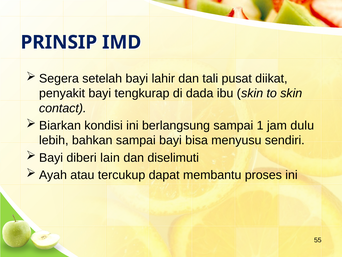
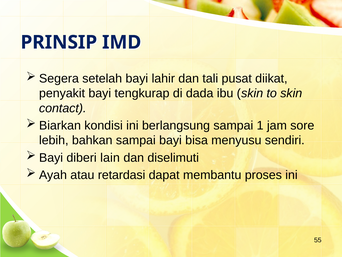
dulu: dulu -> sore
tercukup: tercukup -> retardasi
